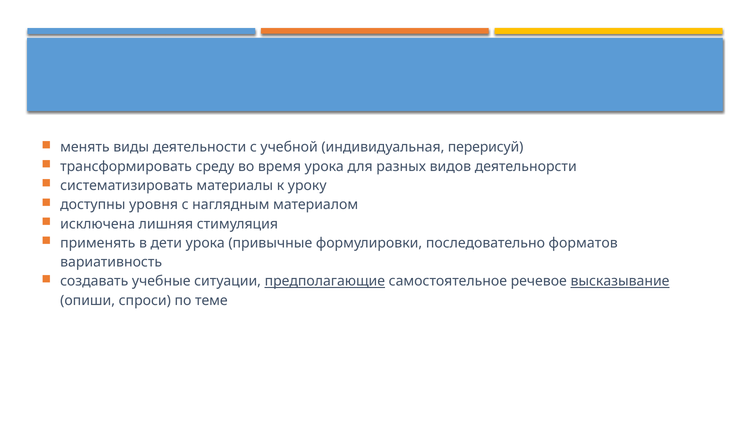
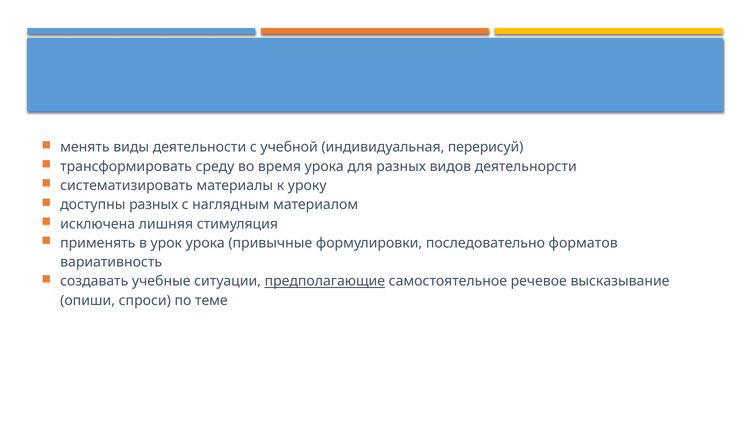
доступны уровня: уровня -> разных
дети: дети -> урок
высказывание underline: present -> none
